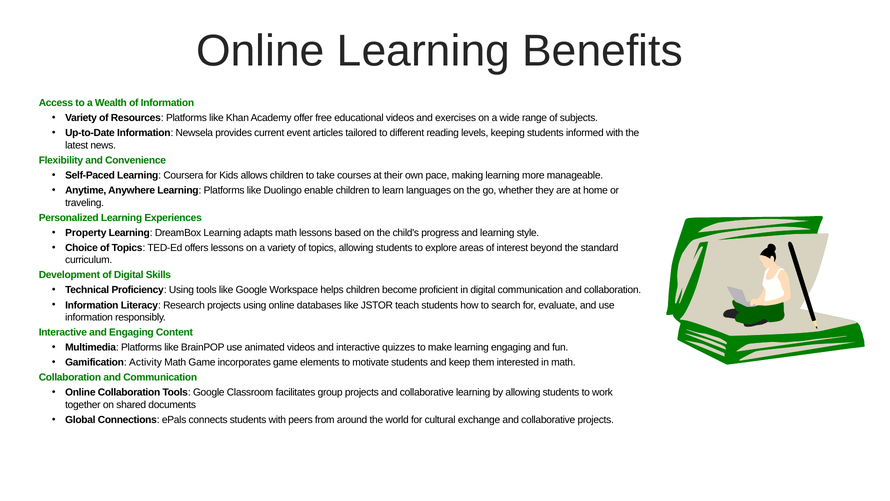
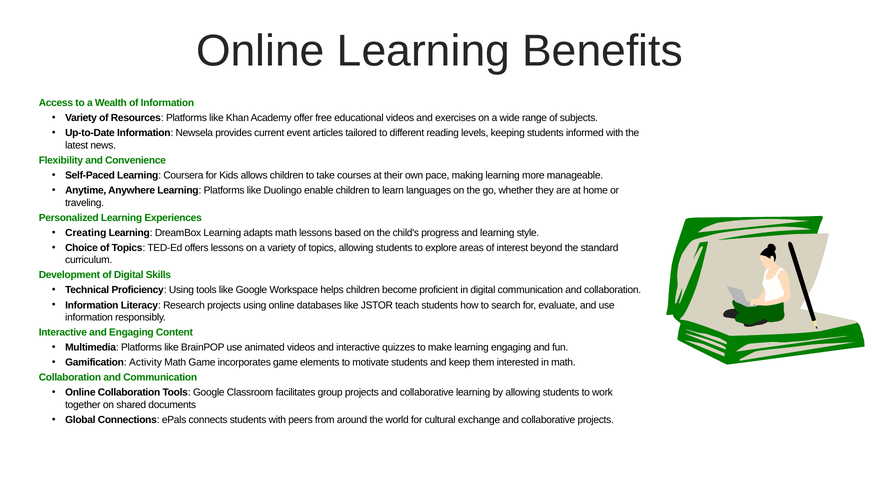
Property: Property -> Creating
